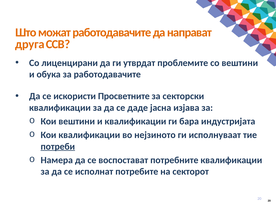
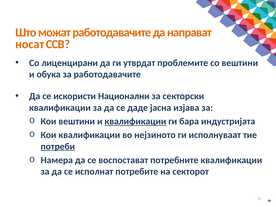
друга: друга -> носат
Просветните: Просветните -> Национални
квалификации at (135, 121) underline: none -> present
